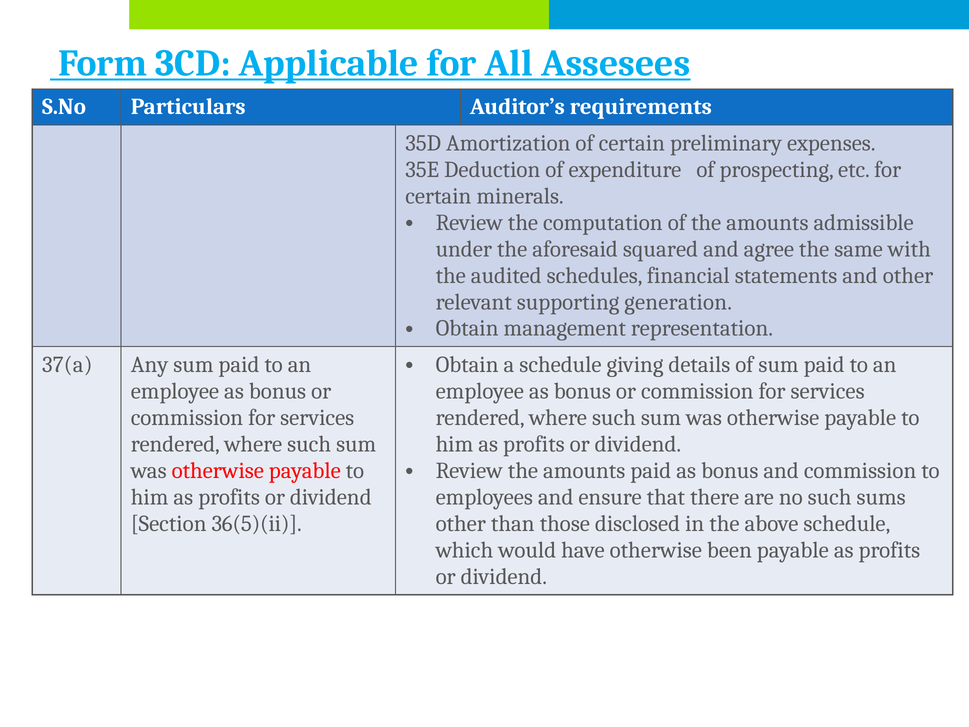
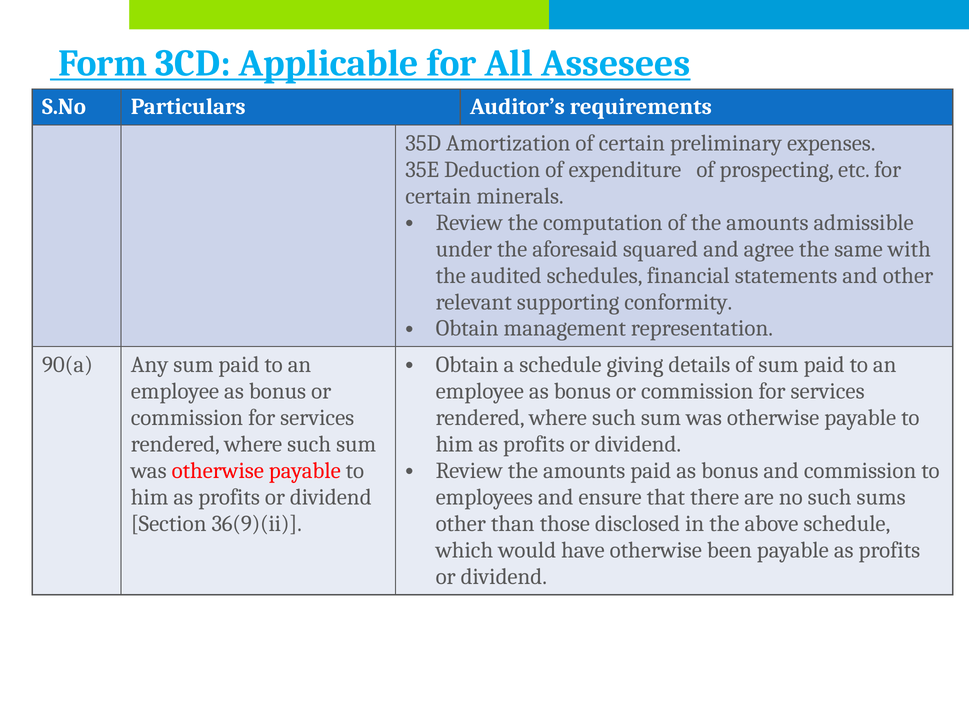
generation: generation -> conformity
37(a: 37(a -> 90(a
36(5)(ii: 36(5)(ii -> 36(9)(ii
